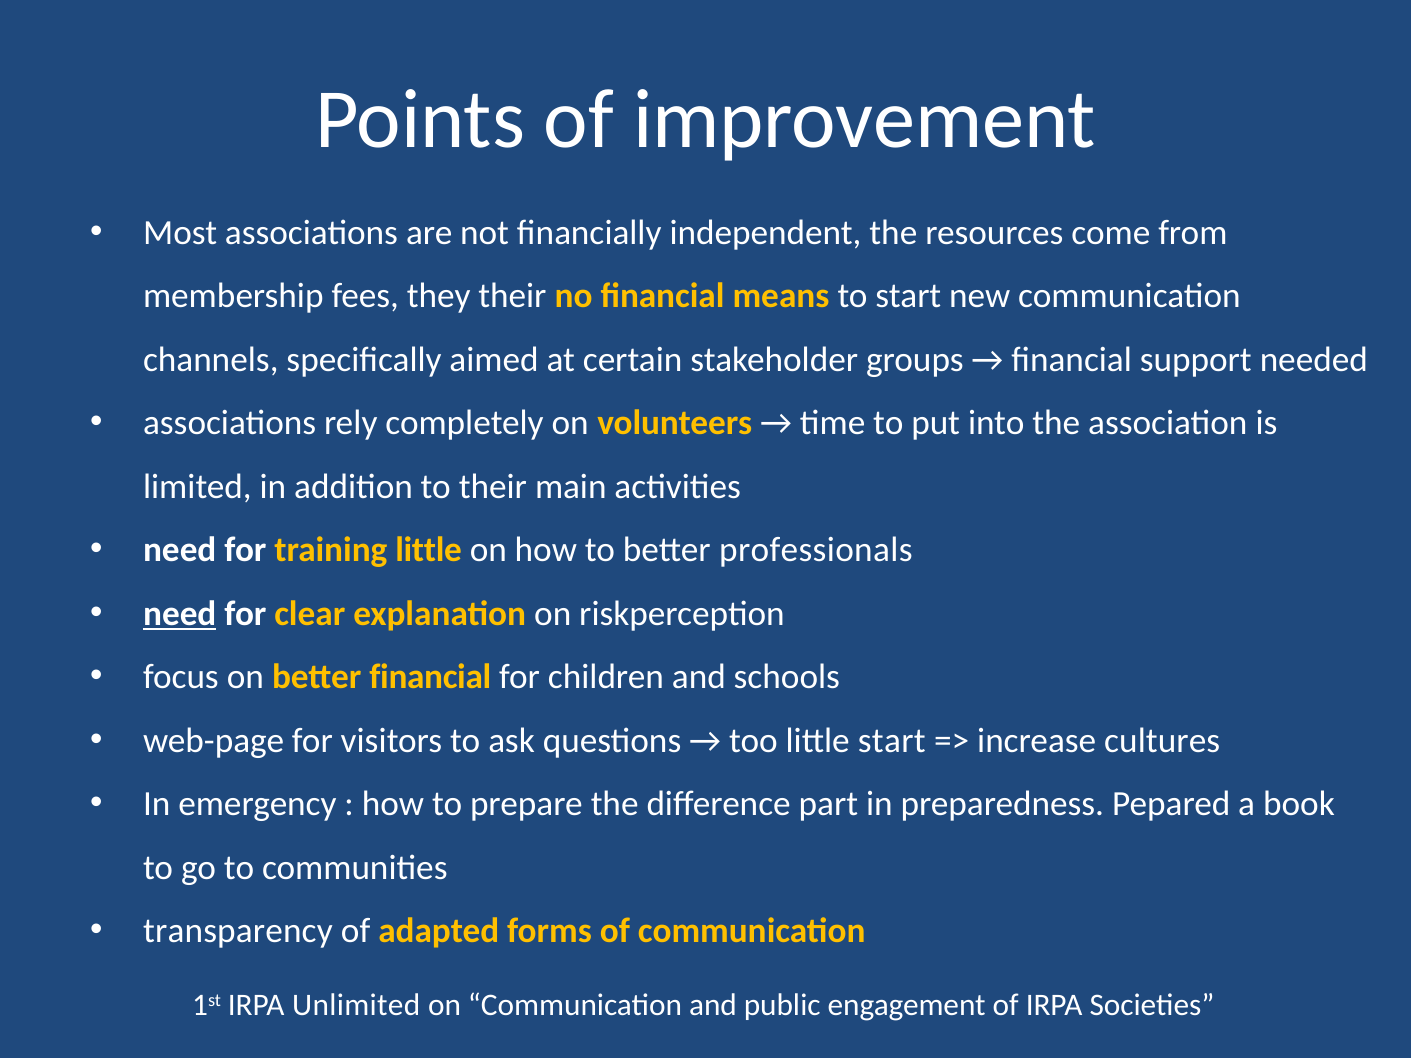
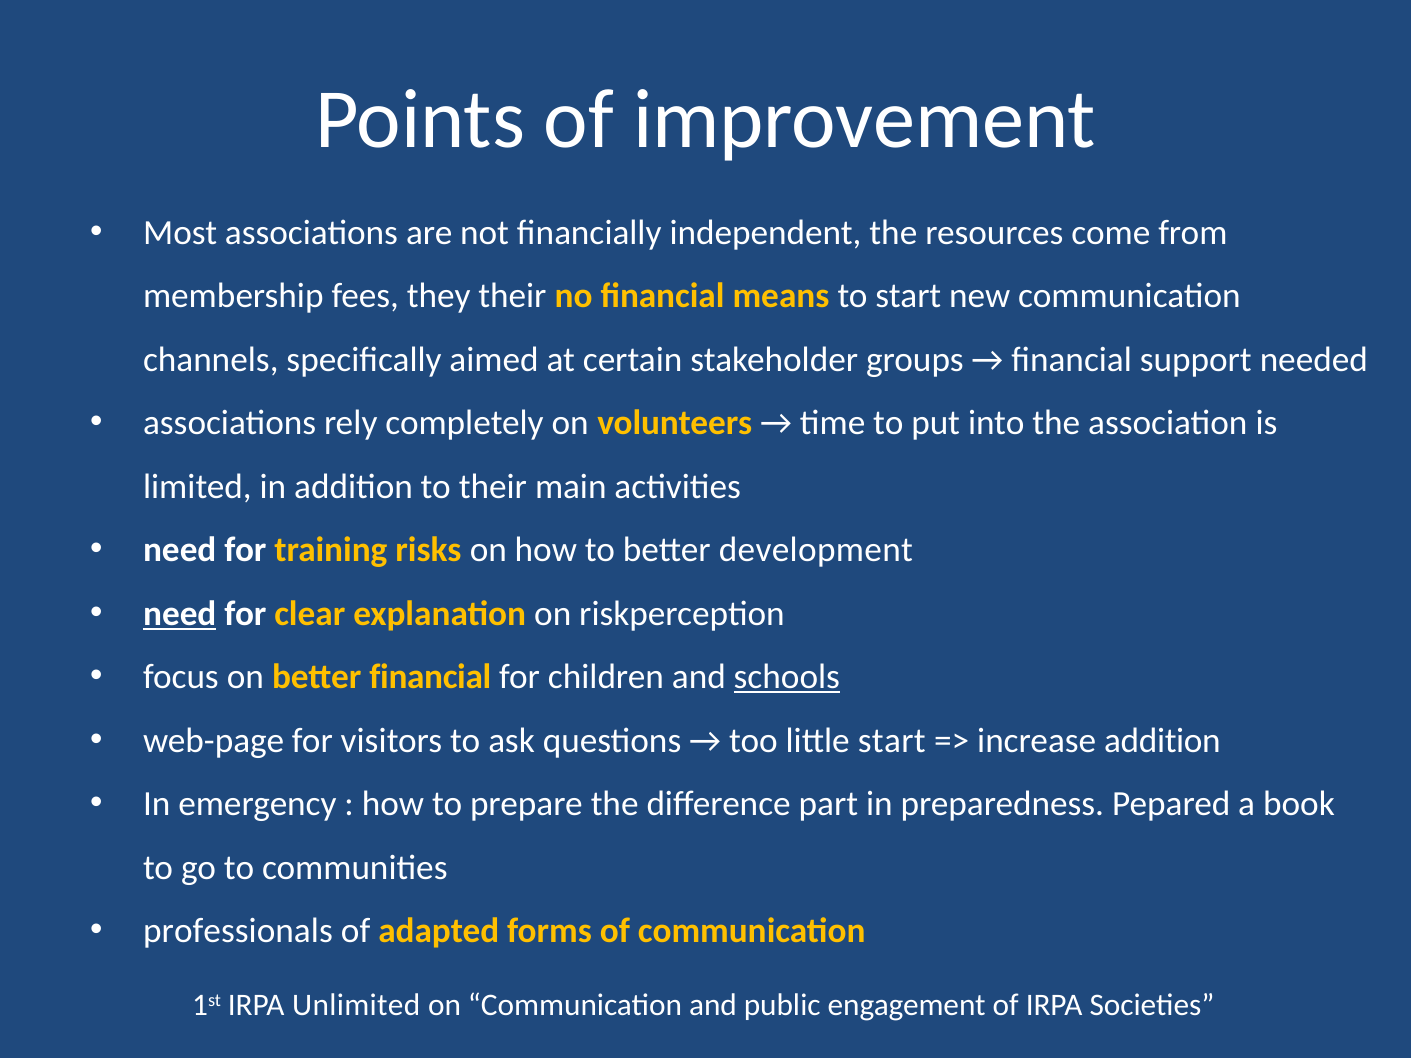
training little: little -> risks
professionals: professionals -> development
schools underline: none -> present
increase cultures: cultures -> addition
transparency: transparency -> professionals
